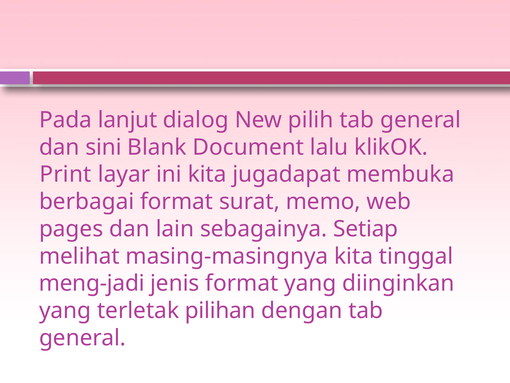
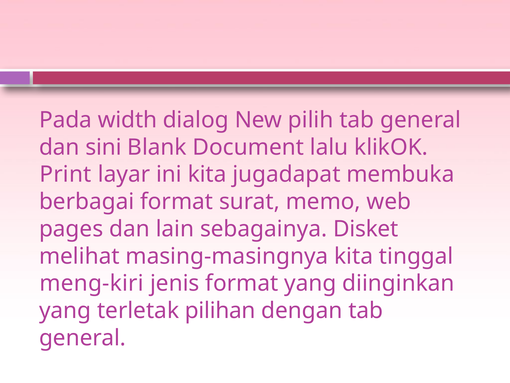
lanjut: lanjut -> width
Setiap: Setiap -> Disket
meng-jadi: meng-jadi -> meng-kiri
